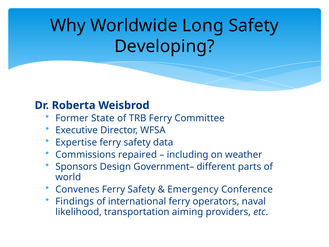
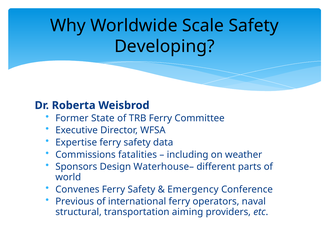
Long: Long -> Scale
repaired: repaired -> fatalities
Government–: Government– -> Waterhouse–
Findings: Findings -> Previous
likelihood: likelihood -> structural
